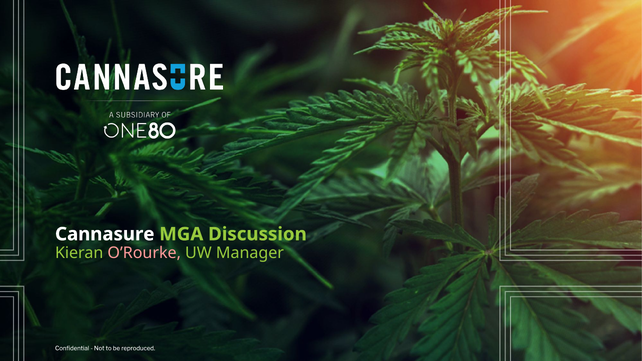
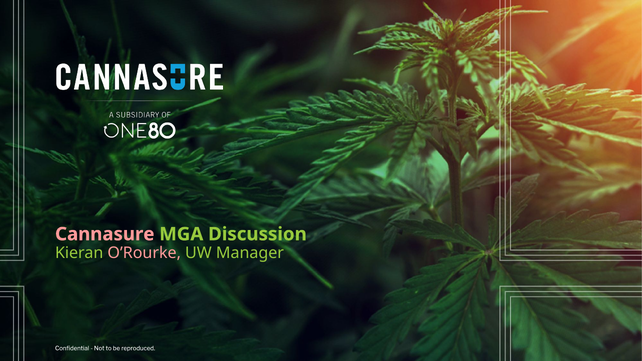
Cannasure colour: white -> pink
